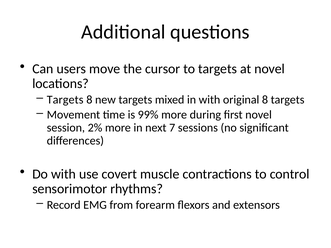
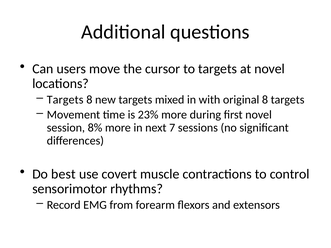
99%: 99% -> 23%
2%: 2% -> 8%
Do with: with -> best
